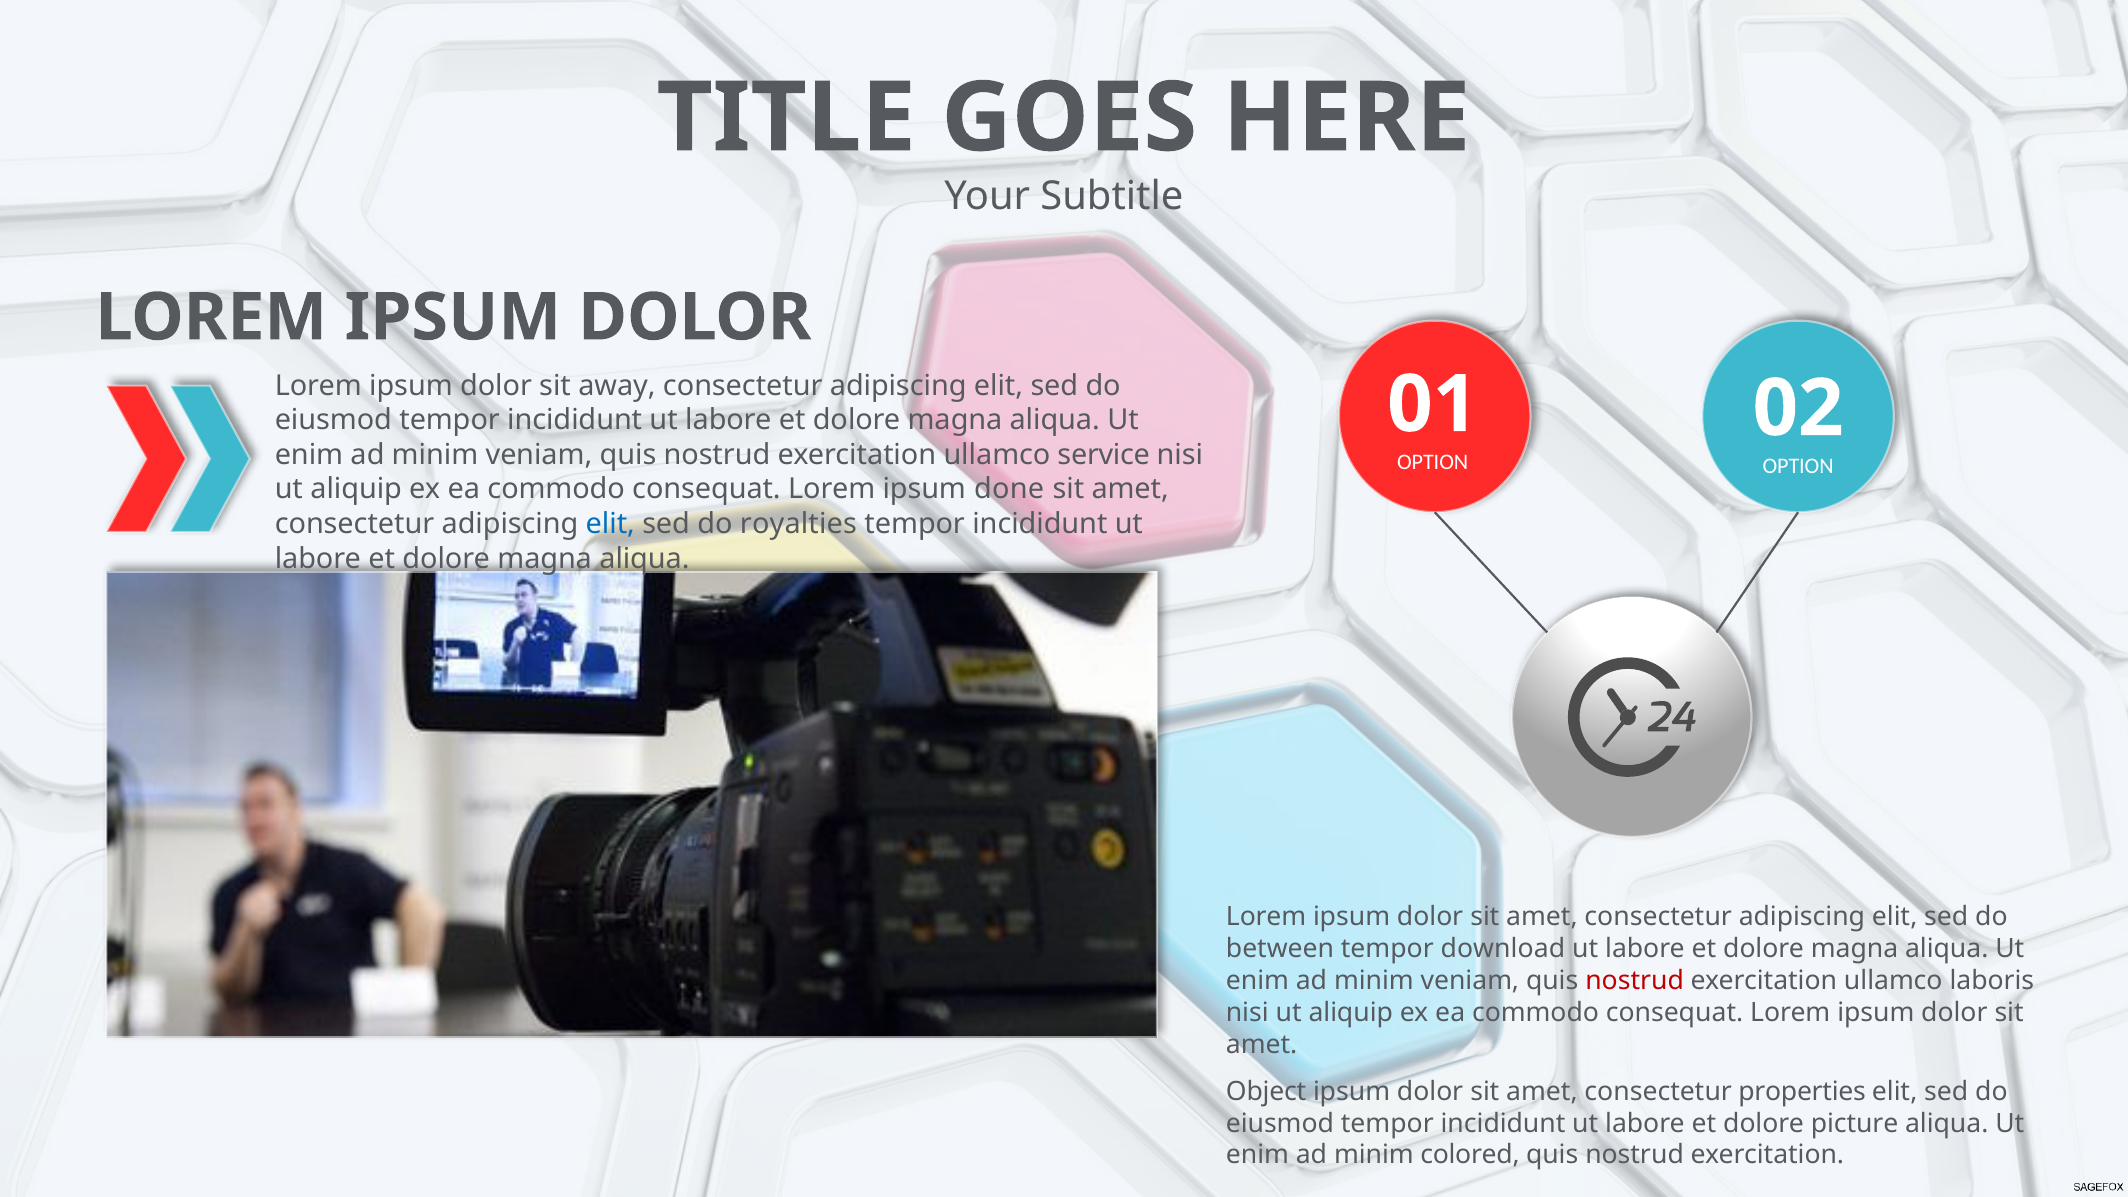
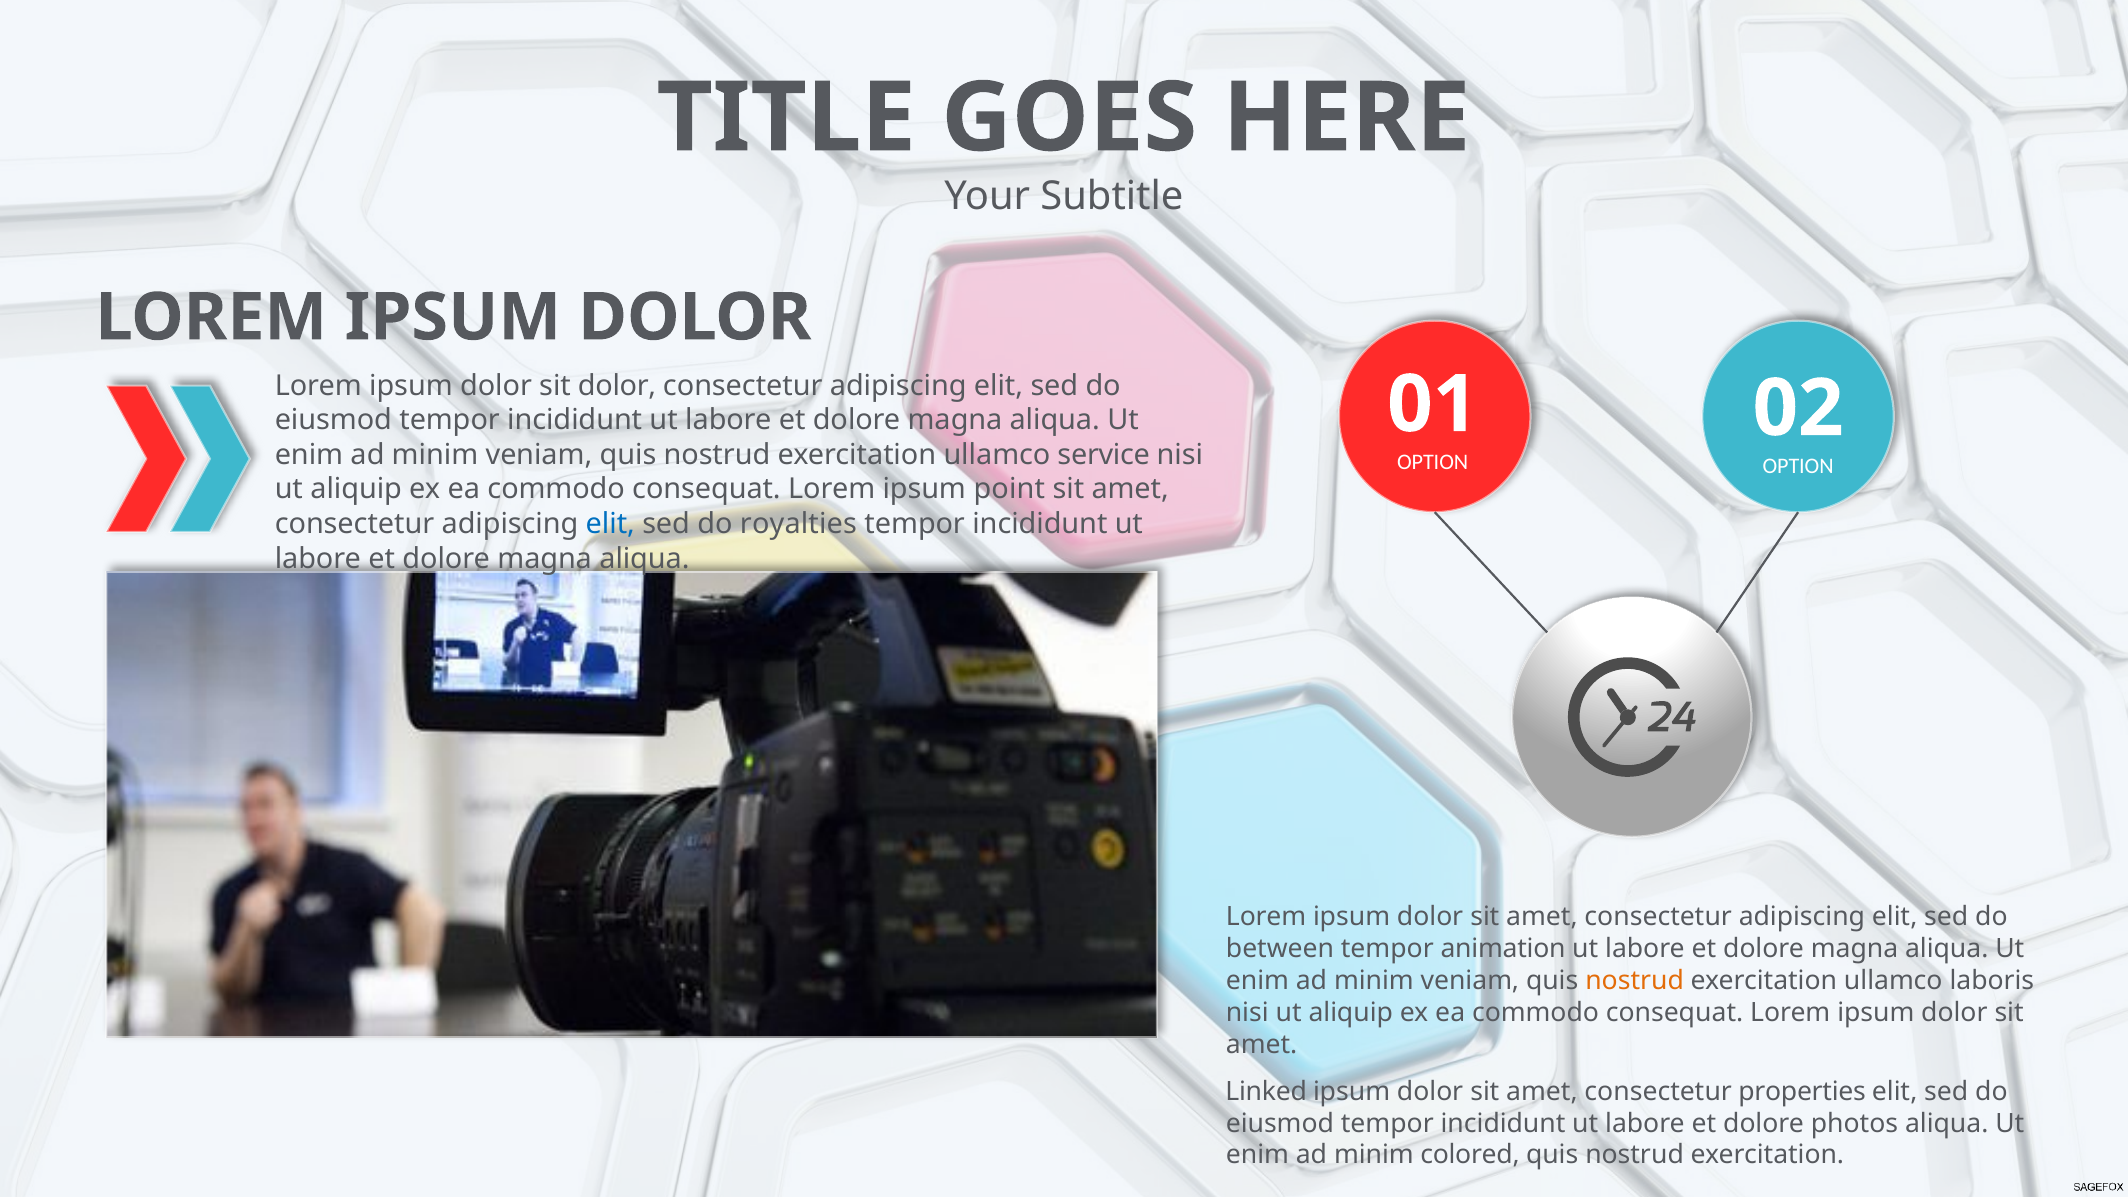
sit away: away -> dolor
done: done -> point
download: download -> animation
nostrud at (1635, 981) colour: red -> orange
Object: Object -> Linked
picture: picture -> photos
